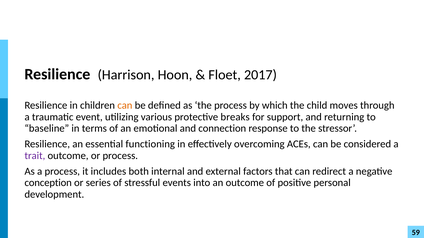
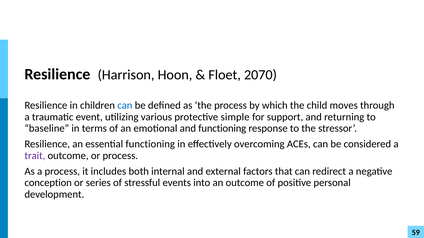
2017: 2017 -> 2070
can at (125, 106) colour: orange -> blue
breaks: breaks -> simple
and connection: connection -> functioning
